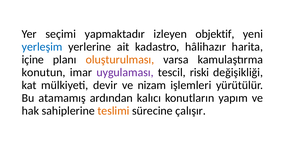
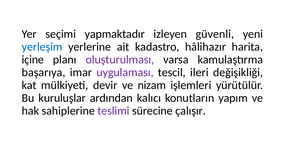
objektif: objektif -> güvenli
oluşturulması colour: orange -> purple
konutun: konutun -> başarıya
riski: riski -> ileri
atamamış: atamamış -> kuruluşlar
teslimi colour: orange -> purple
